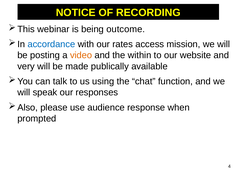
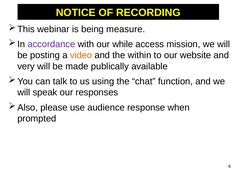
outcome: outcome -> measure
accordance colour: blue -> purple
rates: rates -> while
